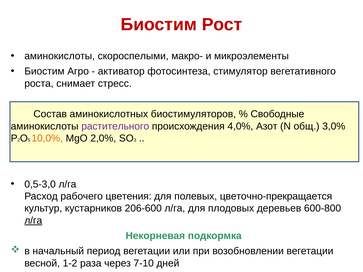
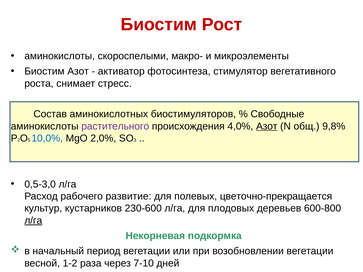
Биостим Агро: Агро -> Азот
Азот at (267, 126) underline: none -> present
3,0%: 3,0% -> 9,8%
10,0% colour: orange -> blue
цветения: цветения -> развитие
206-600: 206-600 -> 230-600
